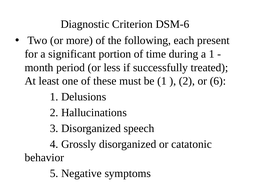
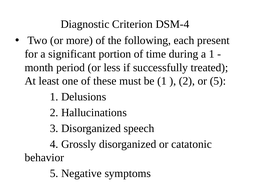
DSM-6: DSM-6 -> DSM-4
or 6: 6 -> 5
